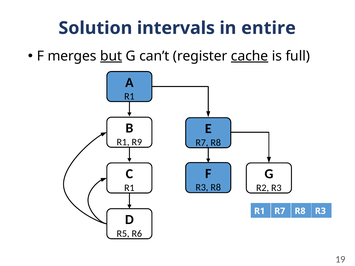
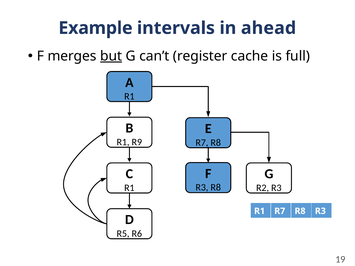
Solution: Solution -> Example
entire: entire -> ahead
cache underline: present -> none
